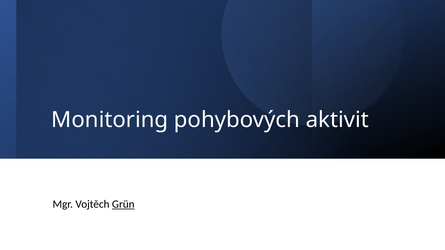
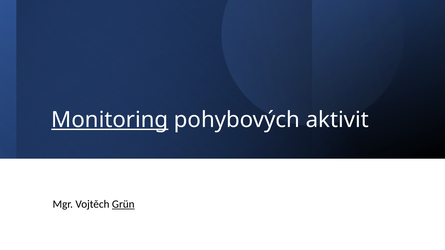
Monitoring underline: none -> present
